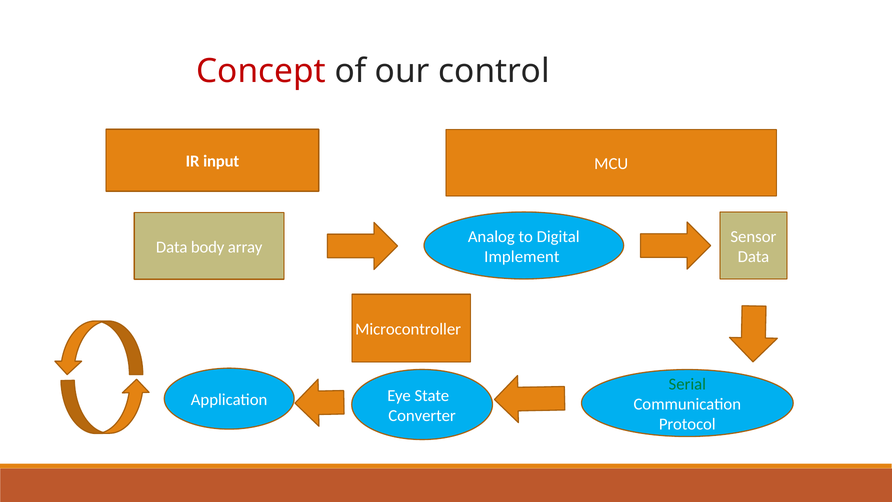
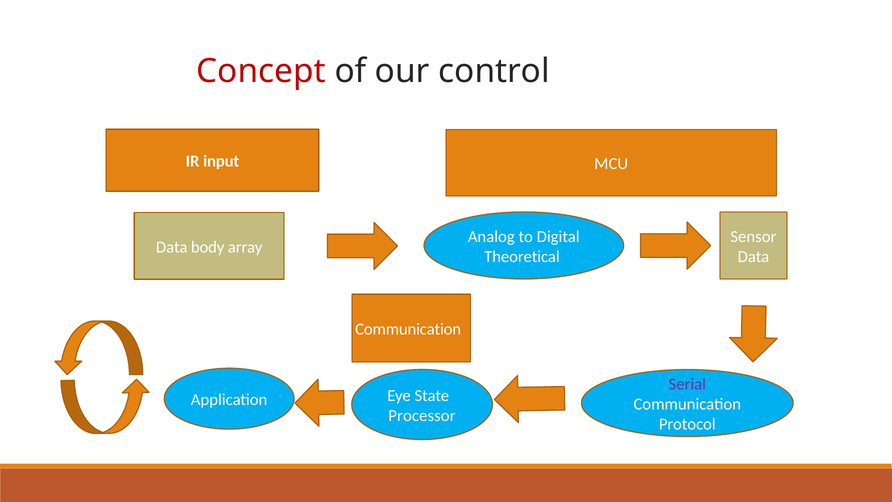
Implement: Implement -> Theoretical
Microcontroller at (408, 329): Microcontroller -> Communication
Serial colour: green -> purple
Converter: Converter -> Processor
